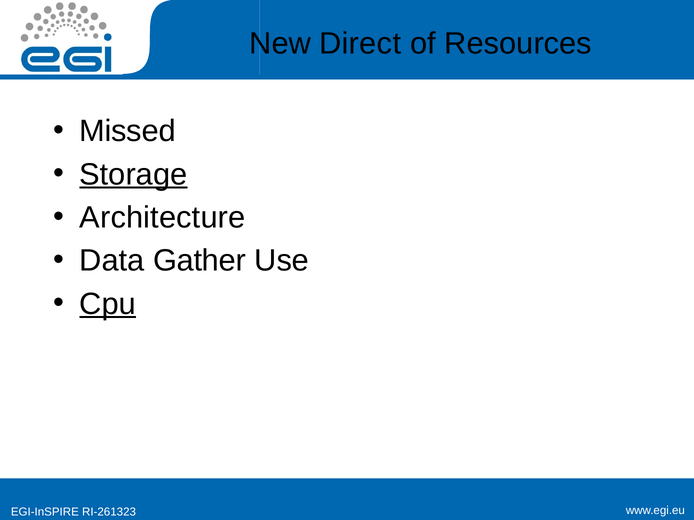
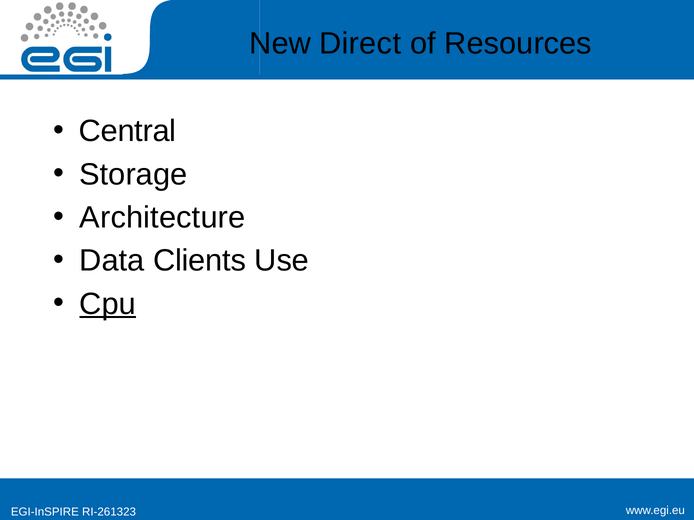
Missed: Missed -> Central
Storage underline: present -> none
Gather: Gather -> Clients
